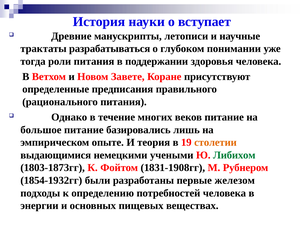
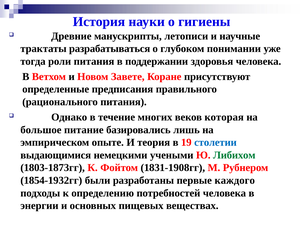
вступает: вступает -> гигиены
веков питание: питание -> которая
столетии colour: orange -> blue
железом: железом -> каждого
